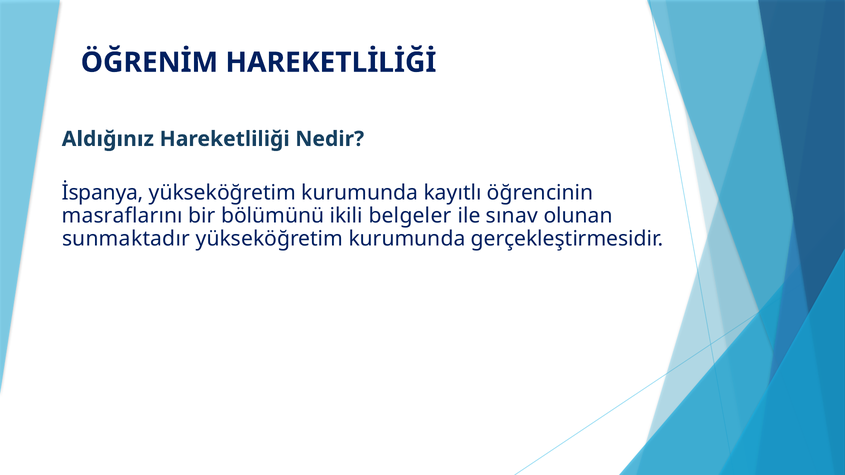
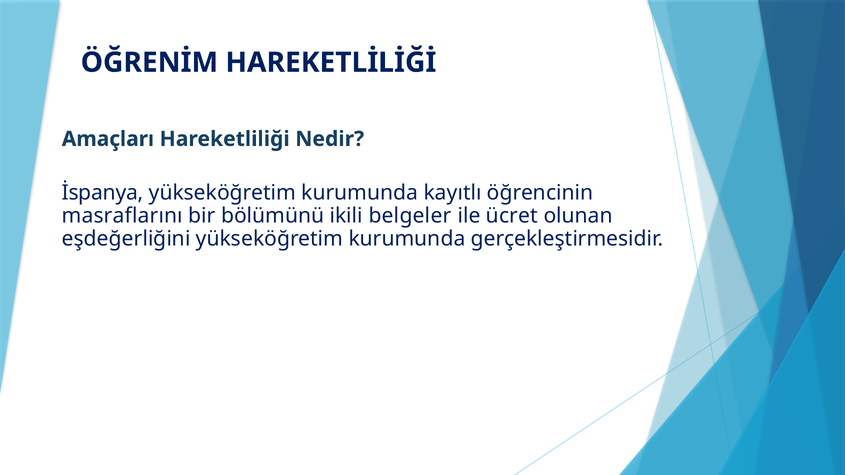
Aldığınız: Aldığınız -> Amaçları
sınav: sınav -> ücret
sunmaktadır: sunmaktadır -> eşdeğerliğini
